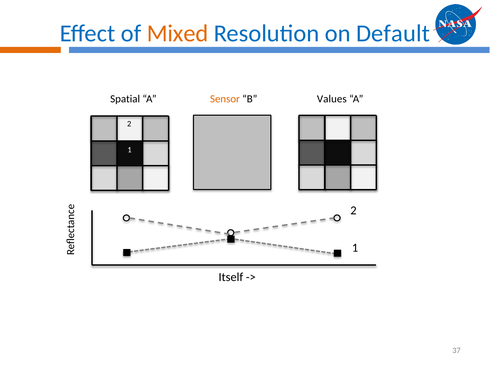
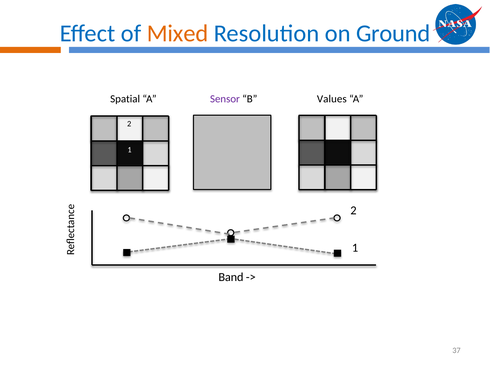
Default: Default -> Ground
Sensor colour: orange -> purple
Itself: Itself -> Band
